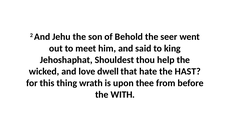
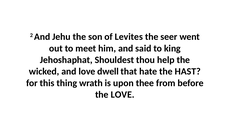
Behold: Behold -> Levites
the WITH: WITH -> LOVE
